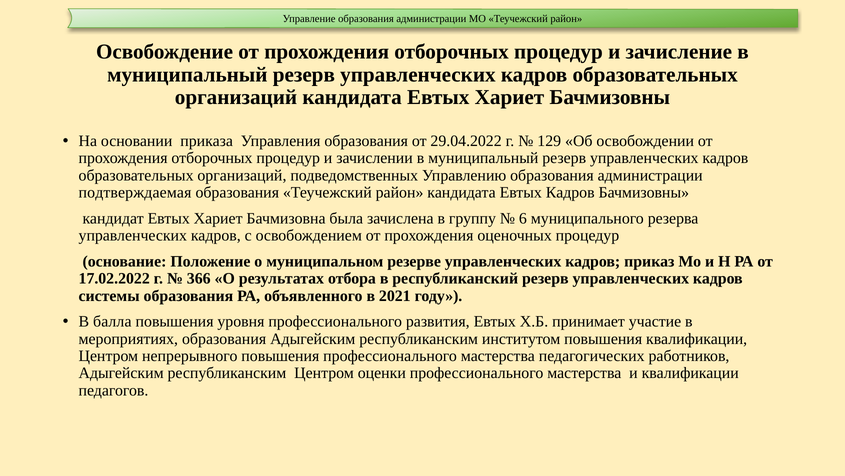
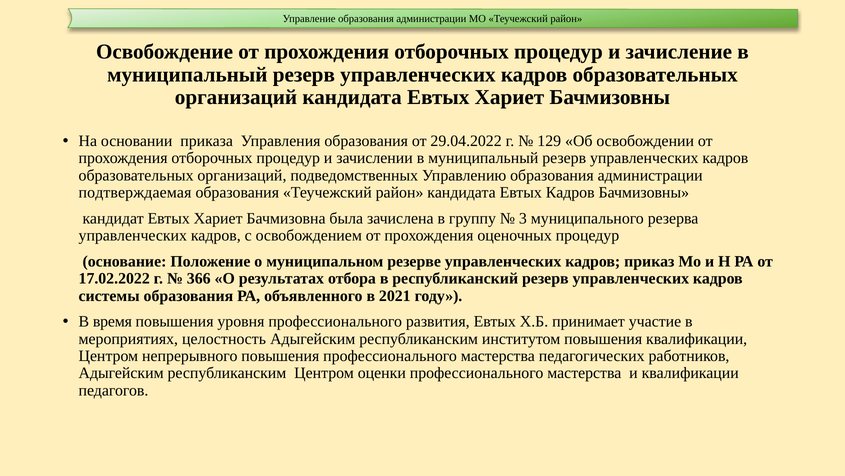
6: 6 -> 3
балла: балла -> время
мероприятиях образования: образования -> целостность
